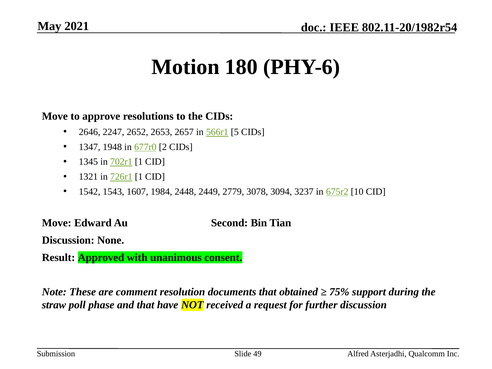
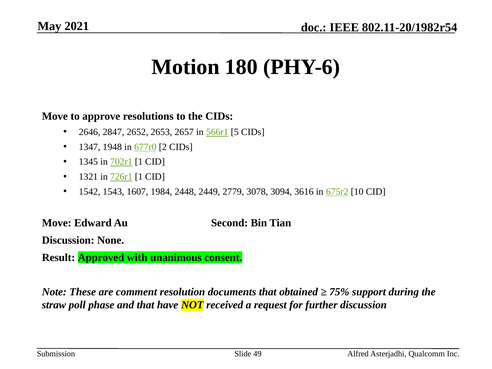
2247: 2247 -> 2847
3237: 3237 -> 3616
